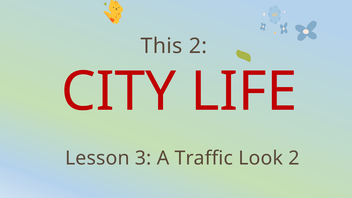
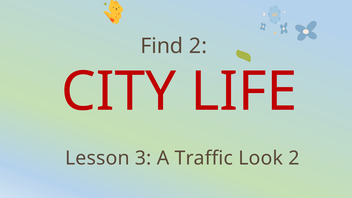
This: This -> Find
